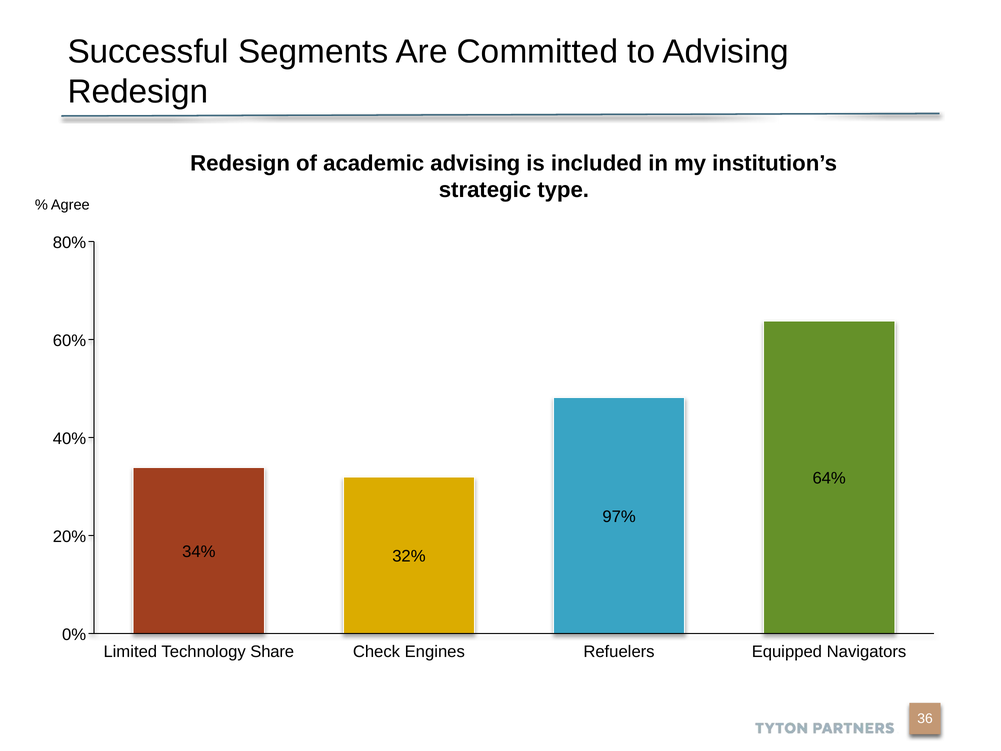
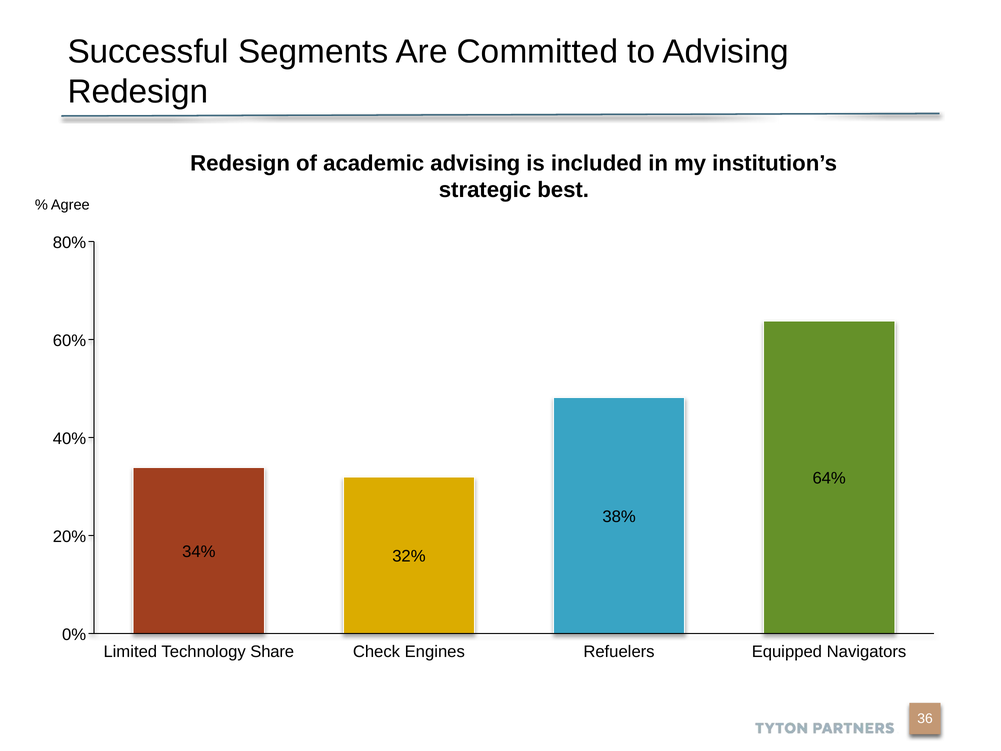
type: type -> best
97%: 97% -> 38%
